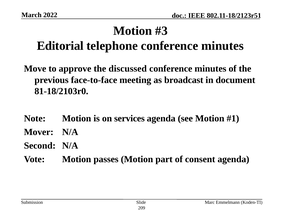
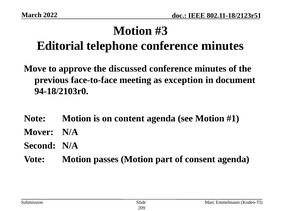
broadcast: broadcast -> exception
81-18/2103r0: 81-18/2103r0 -> 94-18/2103r0
services: services -> content
